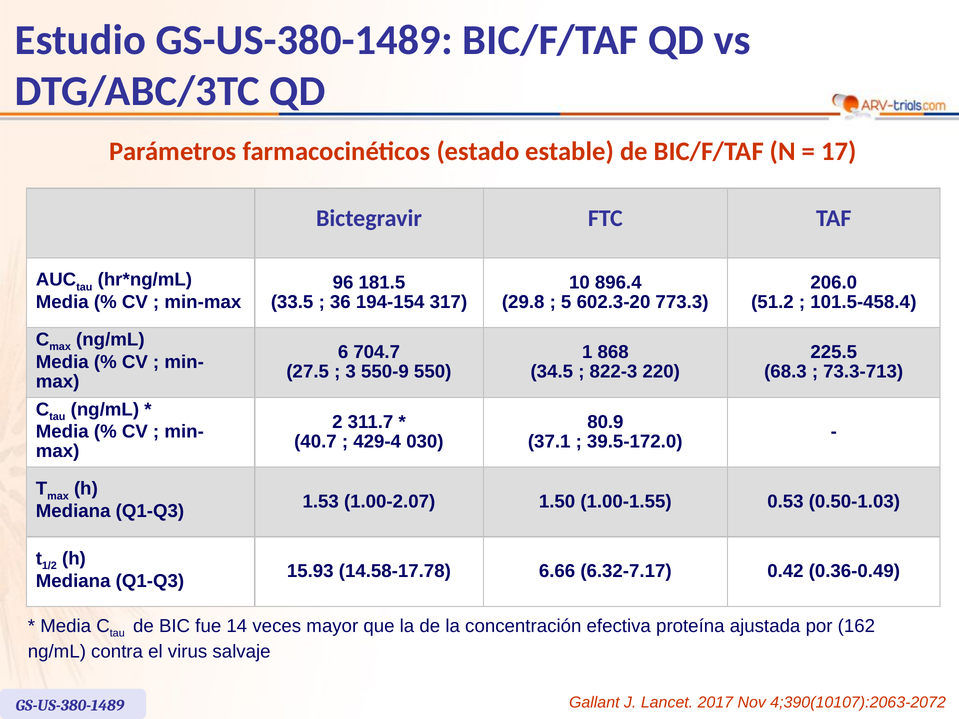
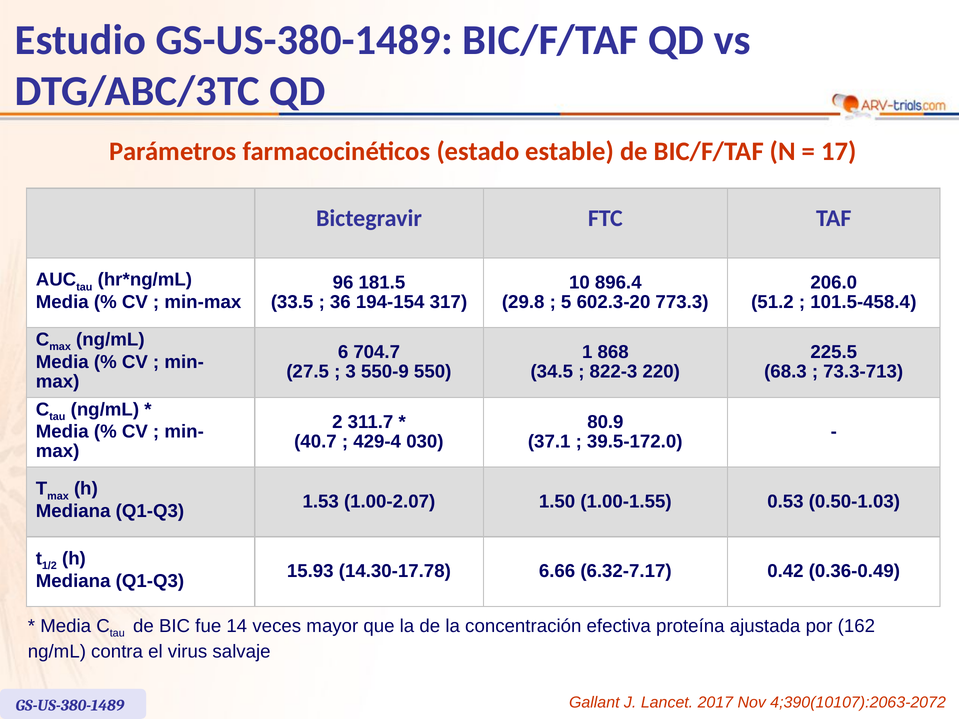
14.58-17.78: 14.58-17.78 -> 14.30-17.78
